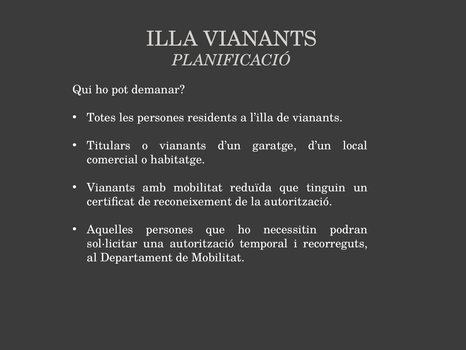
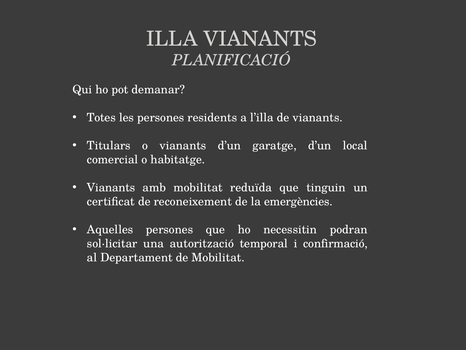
la autorització: autorització -> emergències
recorreguts: recorreguts -> confirmació
